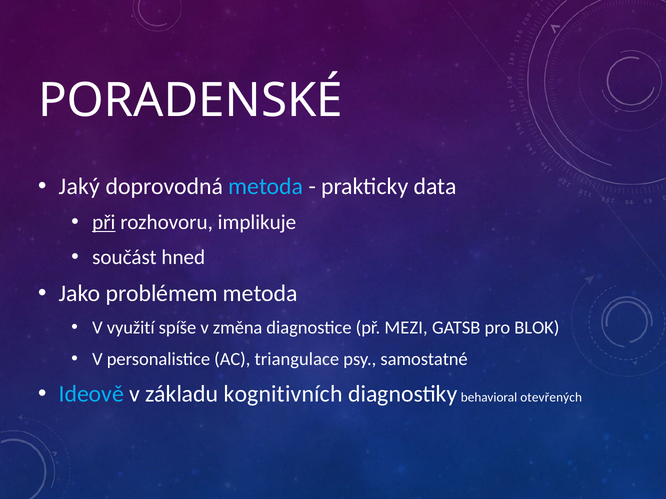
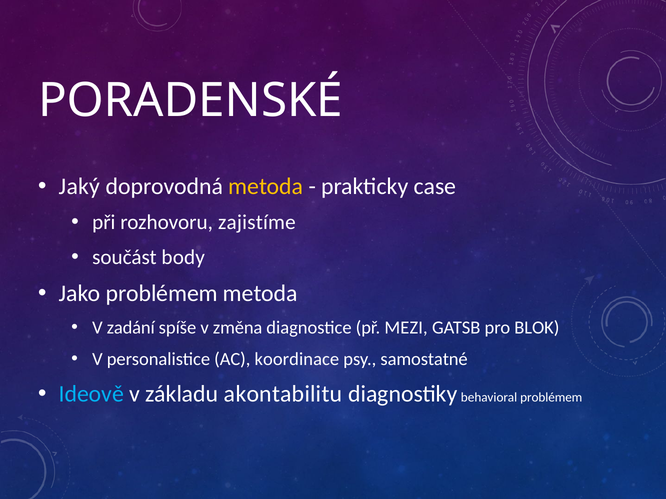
metoda at (266, 187) colour: light blue -> yellow
data: data -> case
při underline: present -> none
implikuje: implikuje -> zajistíme
hned: hned -> body
využití: využití -> zadání
triangulace: triangulace -> koordinace
kognitivních: kognitivních -> akontabilitu
behavioral otevřených: otevřených -> problémem
